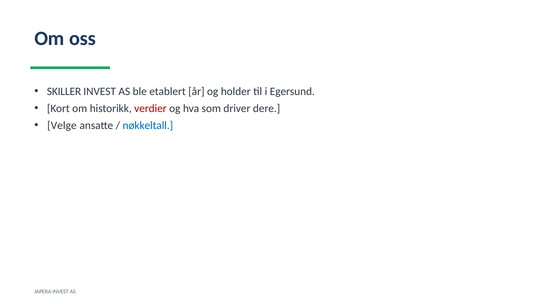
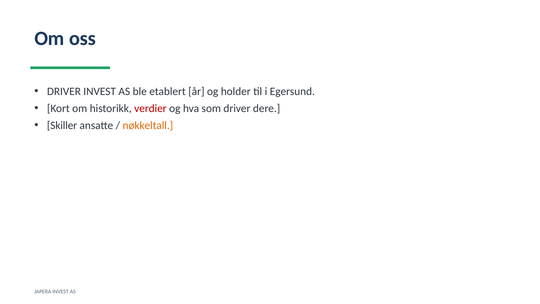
SKILLER at (64, 91): SKILLER -> DRIVER
Velge: Velge -> Skiller
nøkkeltall colour: blue -> orange
